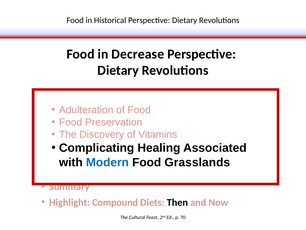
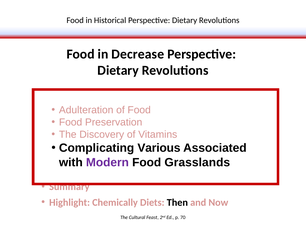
Healing: Healing -> Various
Modern colour: blue -> purple
Compound: Compound -> Chemically
